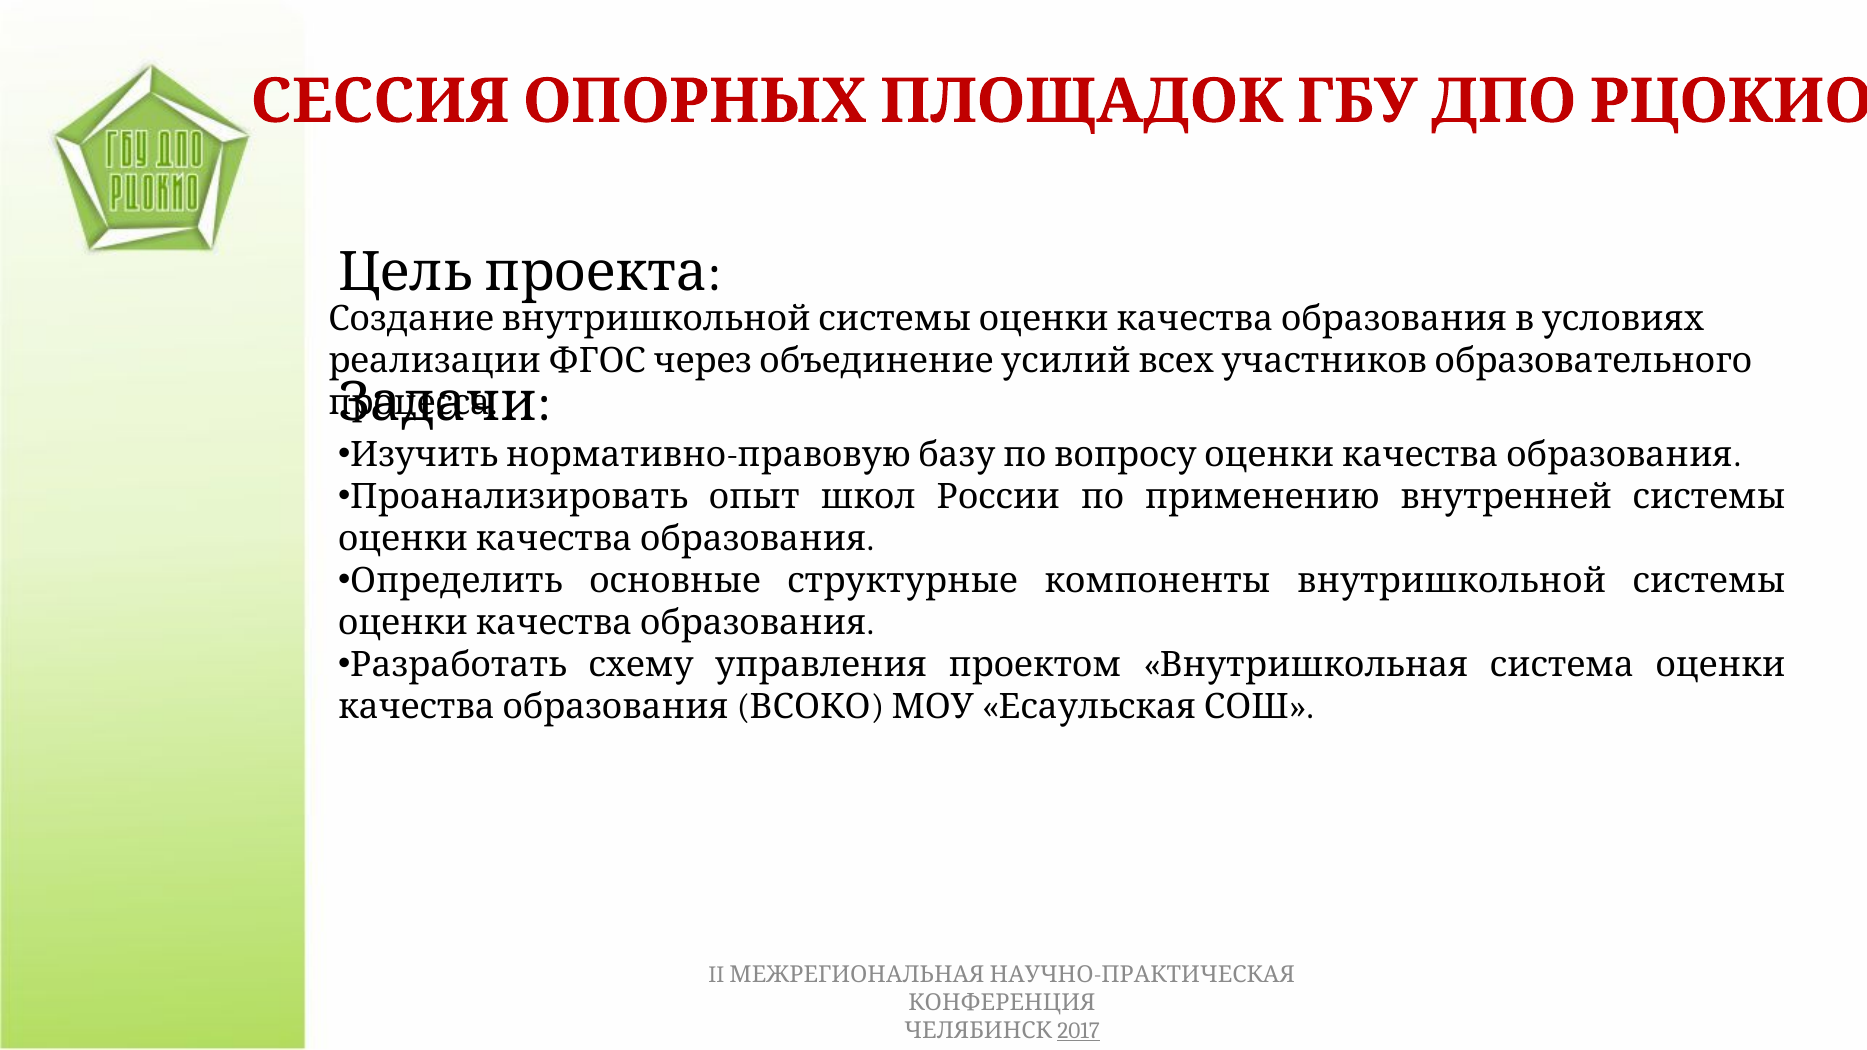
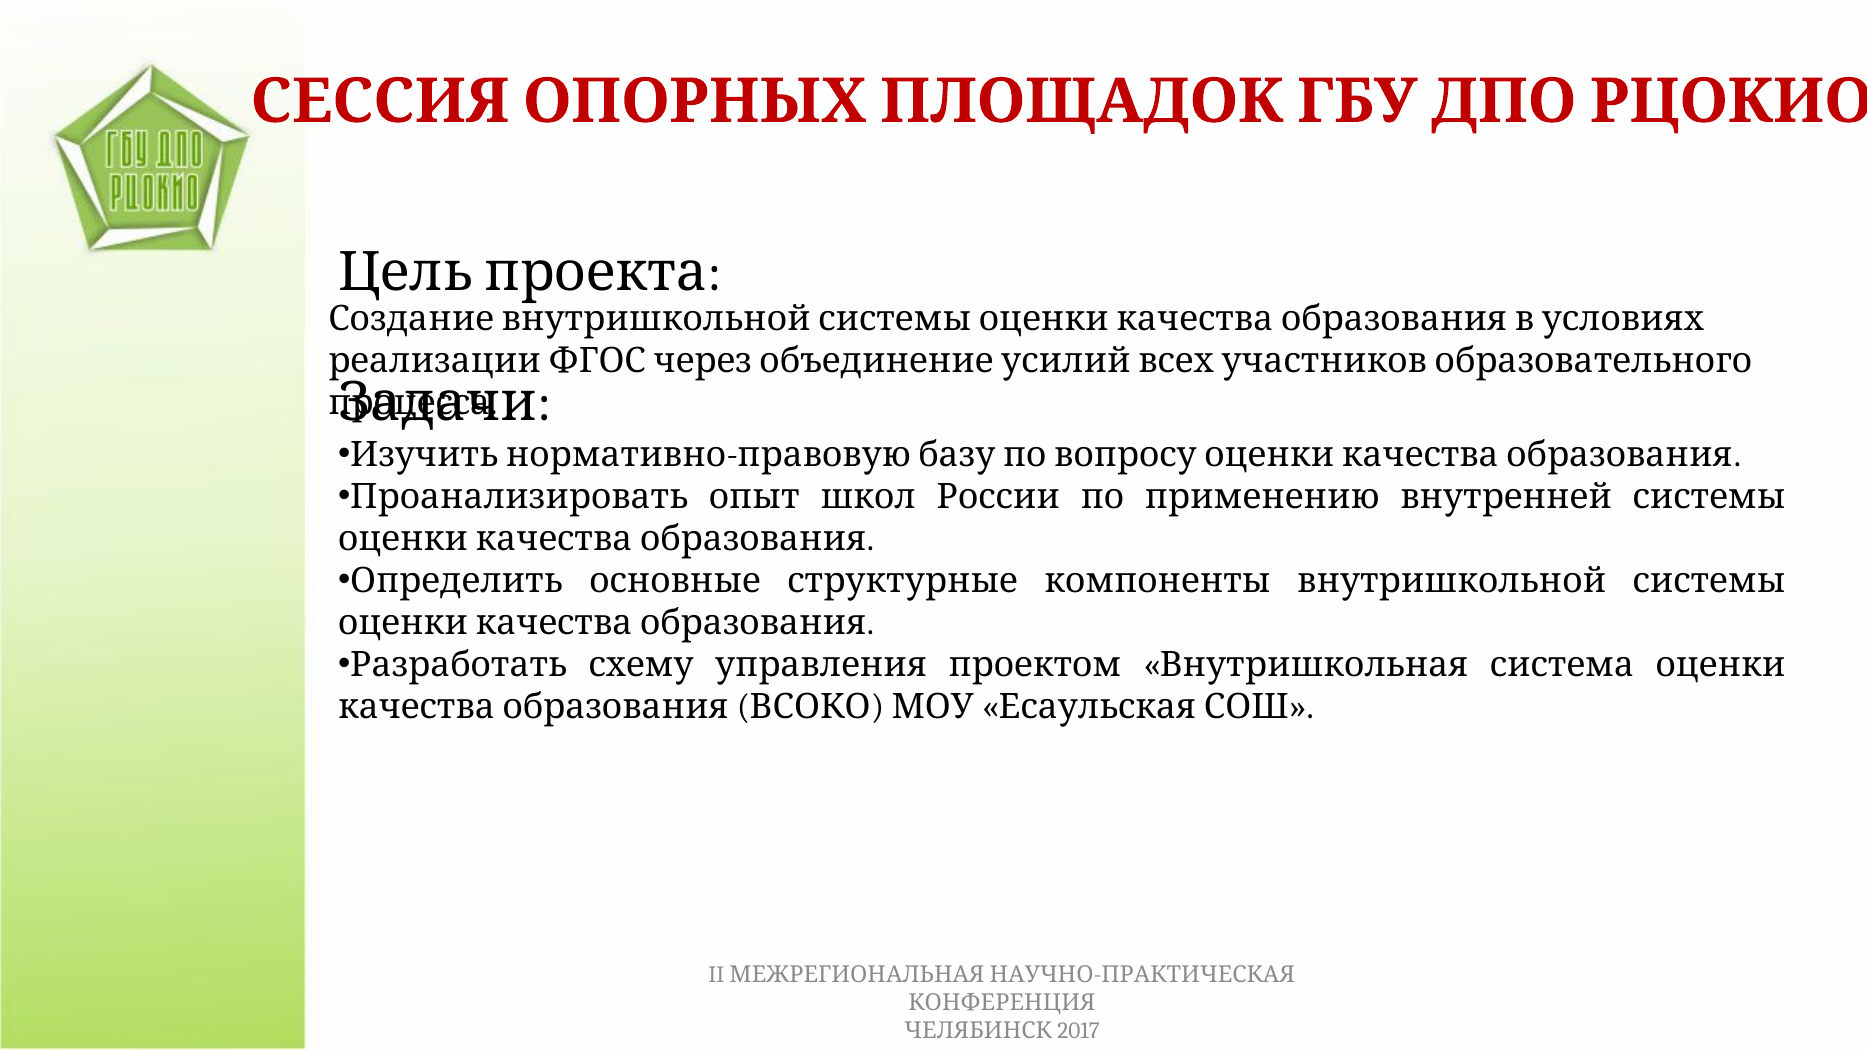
2017 underline: present -> none
